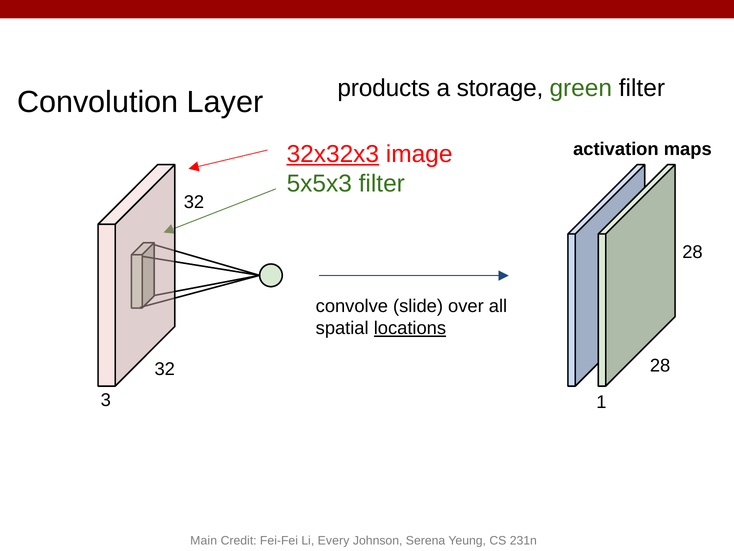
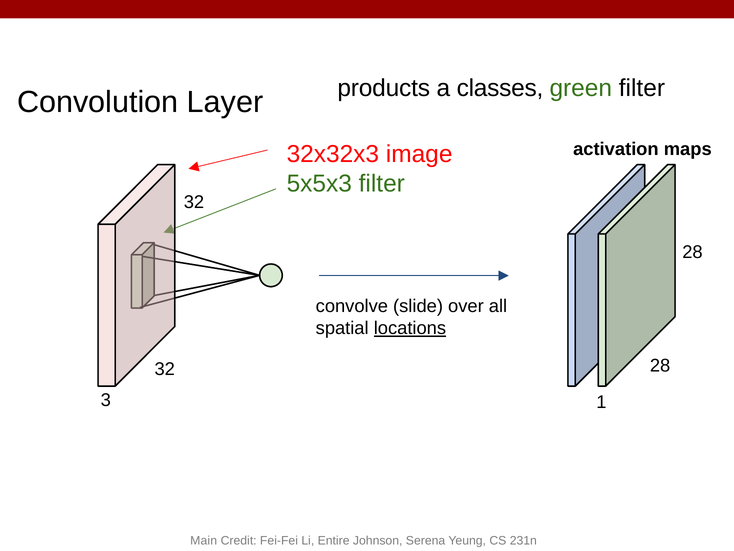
storage: storage -> classes
32x32x3 underline: present -> none
Every: Every -> Entire
